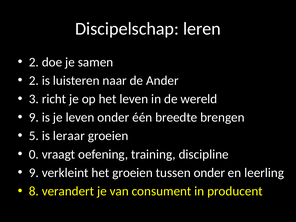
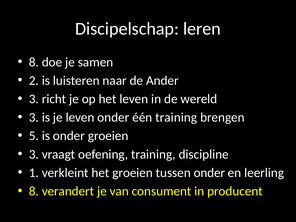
2 at (34, 62): 2 -> 8
9 at (34, 117): 9 -> 3
één breedte: breedte -> training
is leraar: leraar -> onder
0 at (34, 154): 0 -> 3
9 at (34, 173): 9 -> 1
